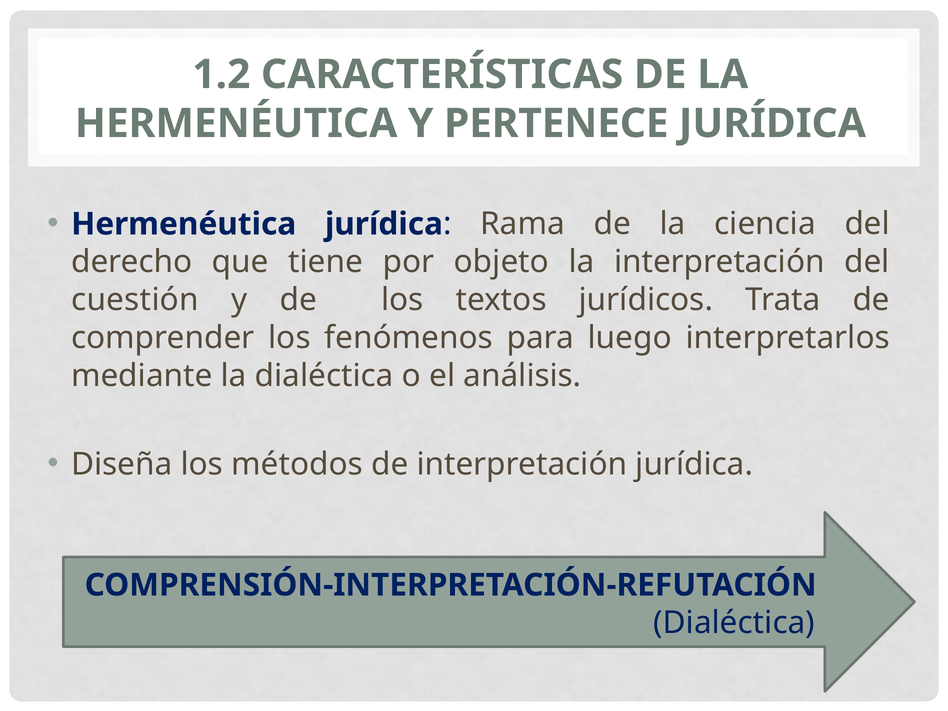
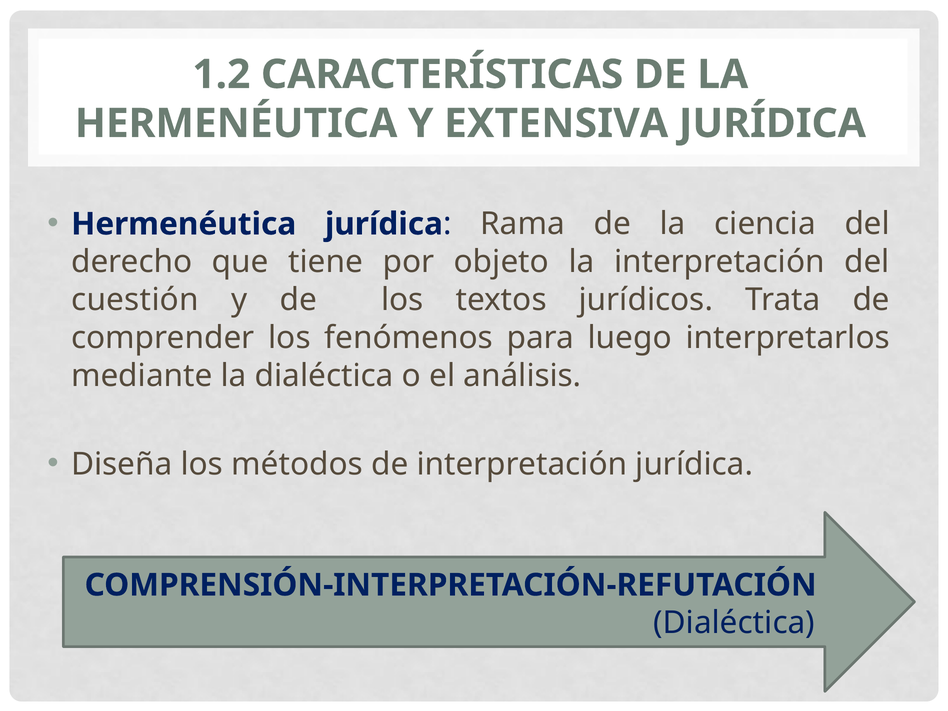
PERTENECE: PERTENECE -> EXTENSIVA
